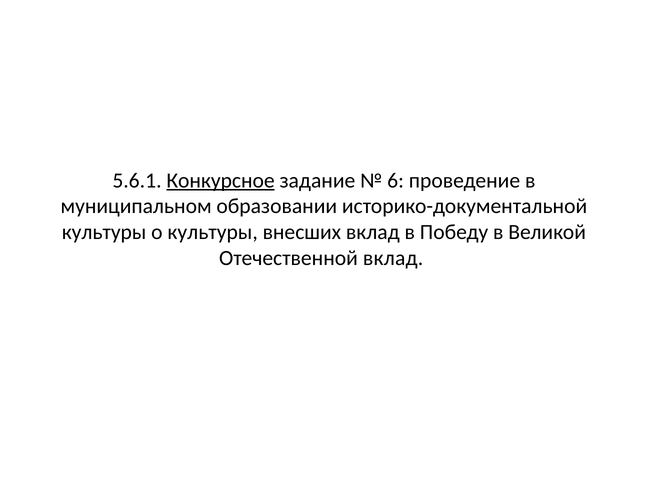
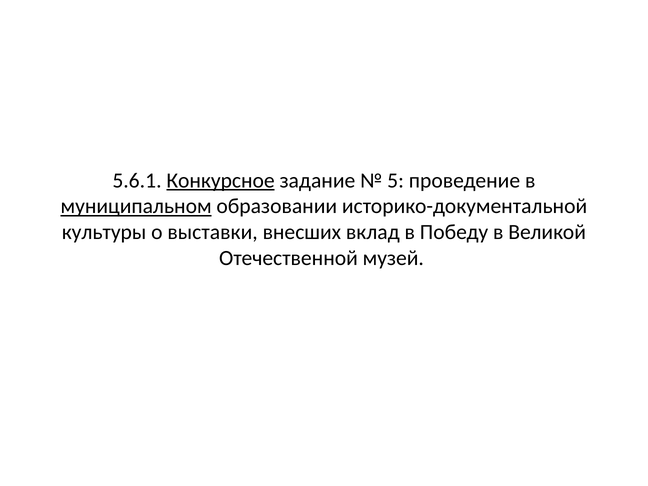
6: 6 -> 5
муниципальном underline: none -> present
о культуры: культуры -> выставки
Отечественной вклад: вклад -> музей
